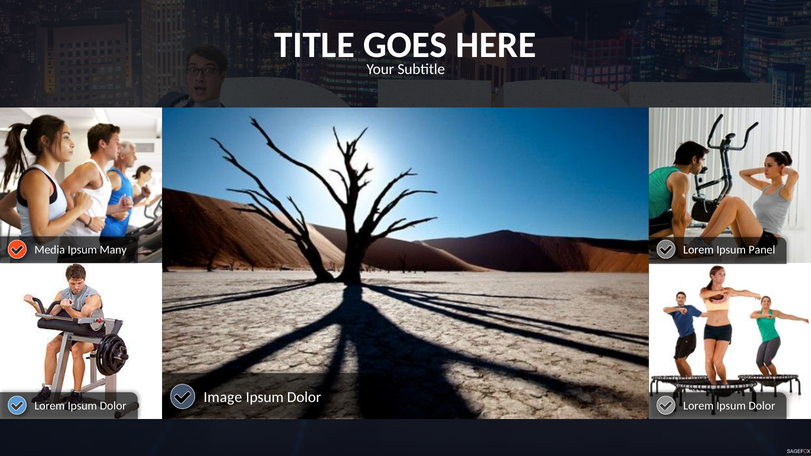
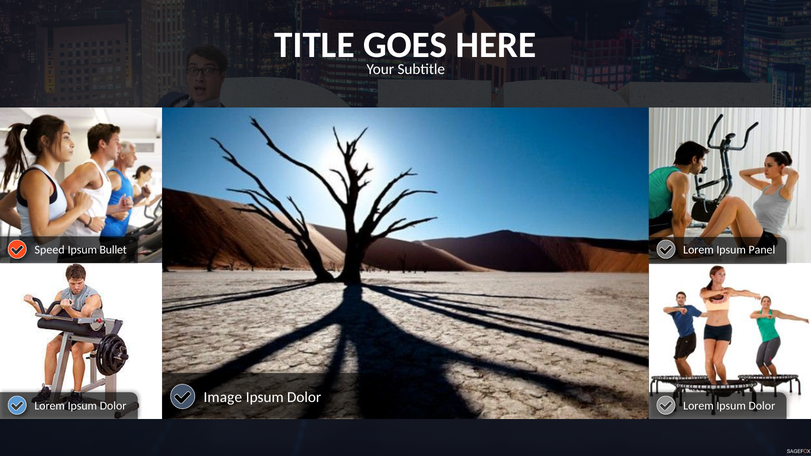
Media: Media -> Speed
Many: Many -> Bullet
